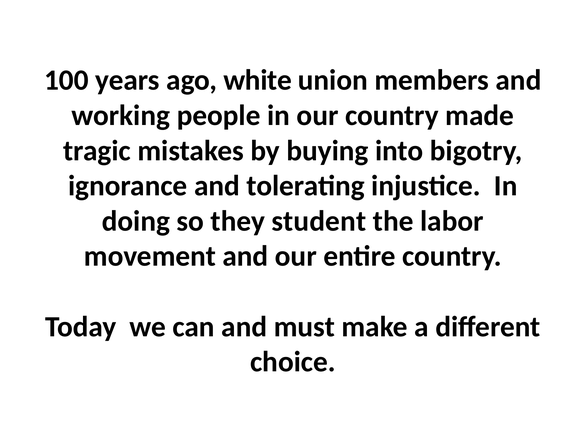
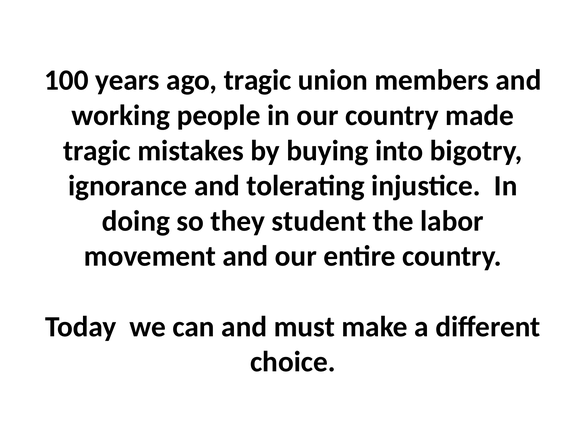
ago white: white -> tragic
